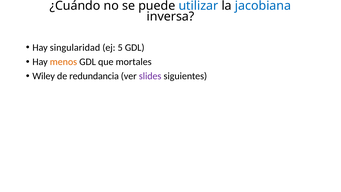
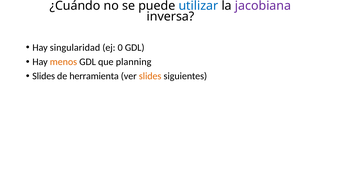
jacobiana colour: blue -> purple
5: 5 -> 0
mortales: mortales -> planning
Wiley at (44, 76): Wiley -> Slides
redundancia: redundancia -> herramienta
slides at (150, 76) colour: purple -> orange
